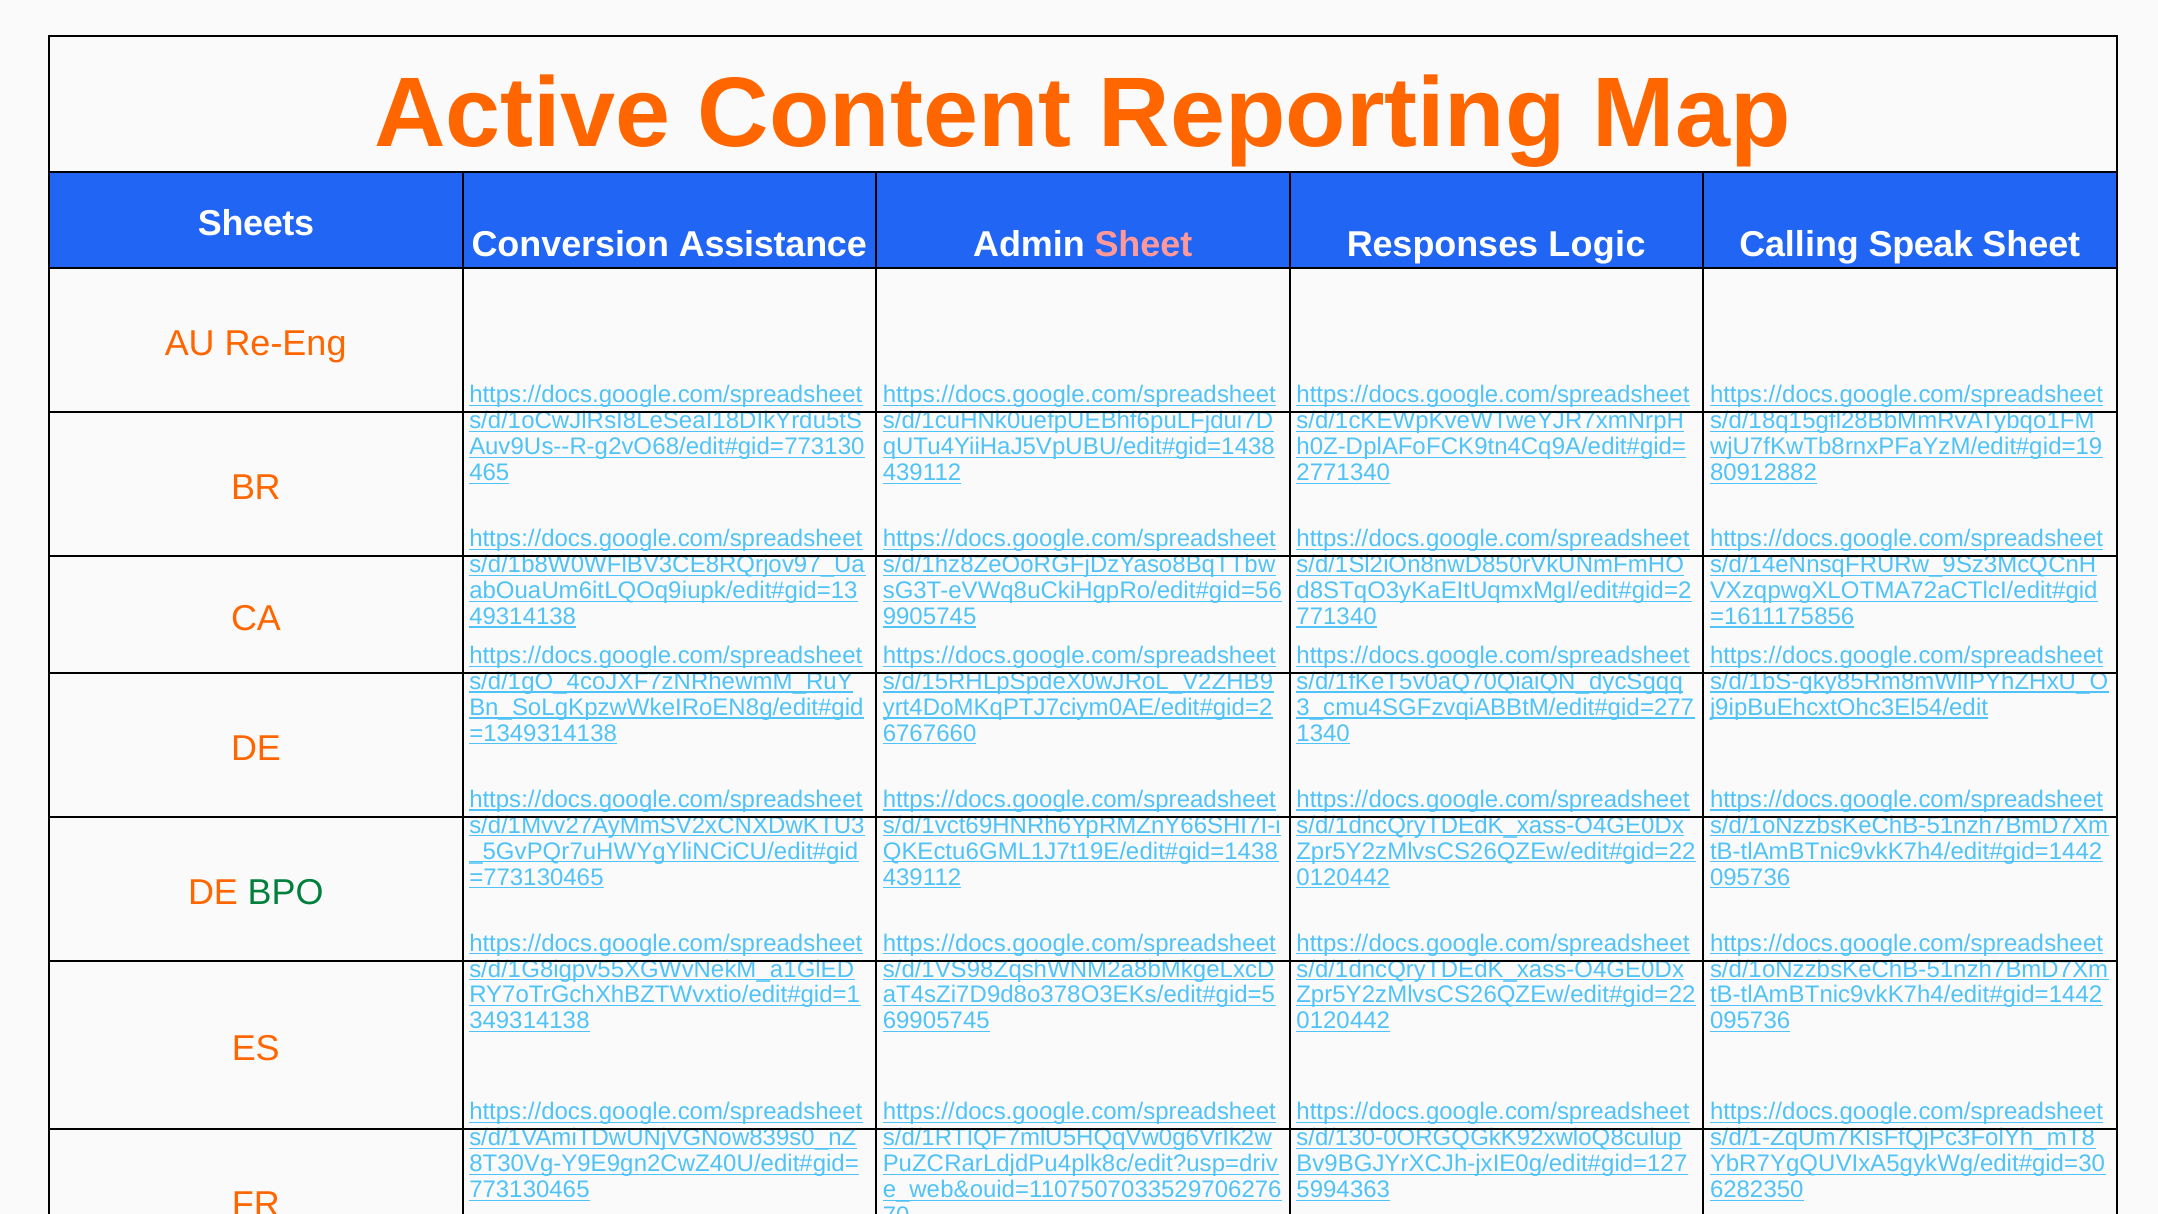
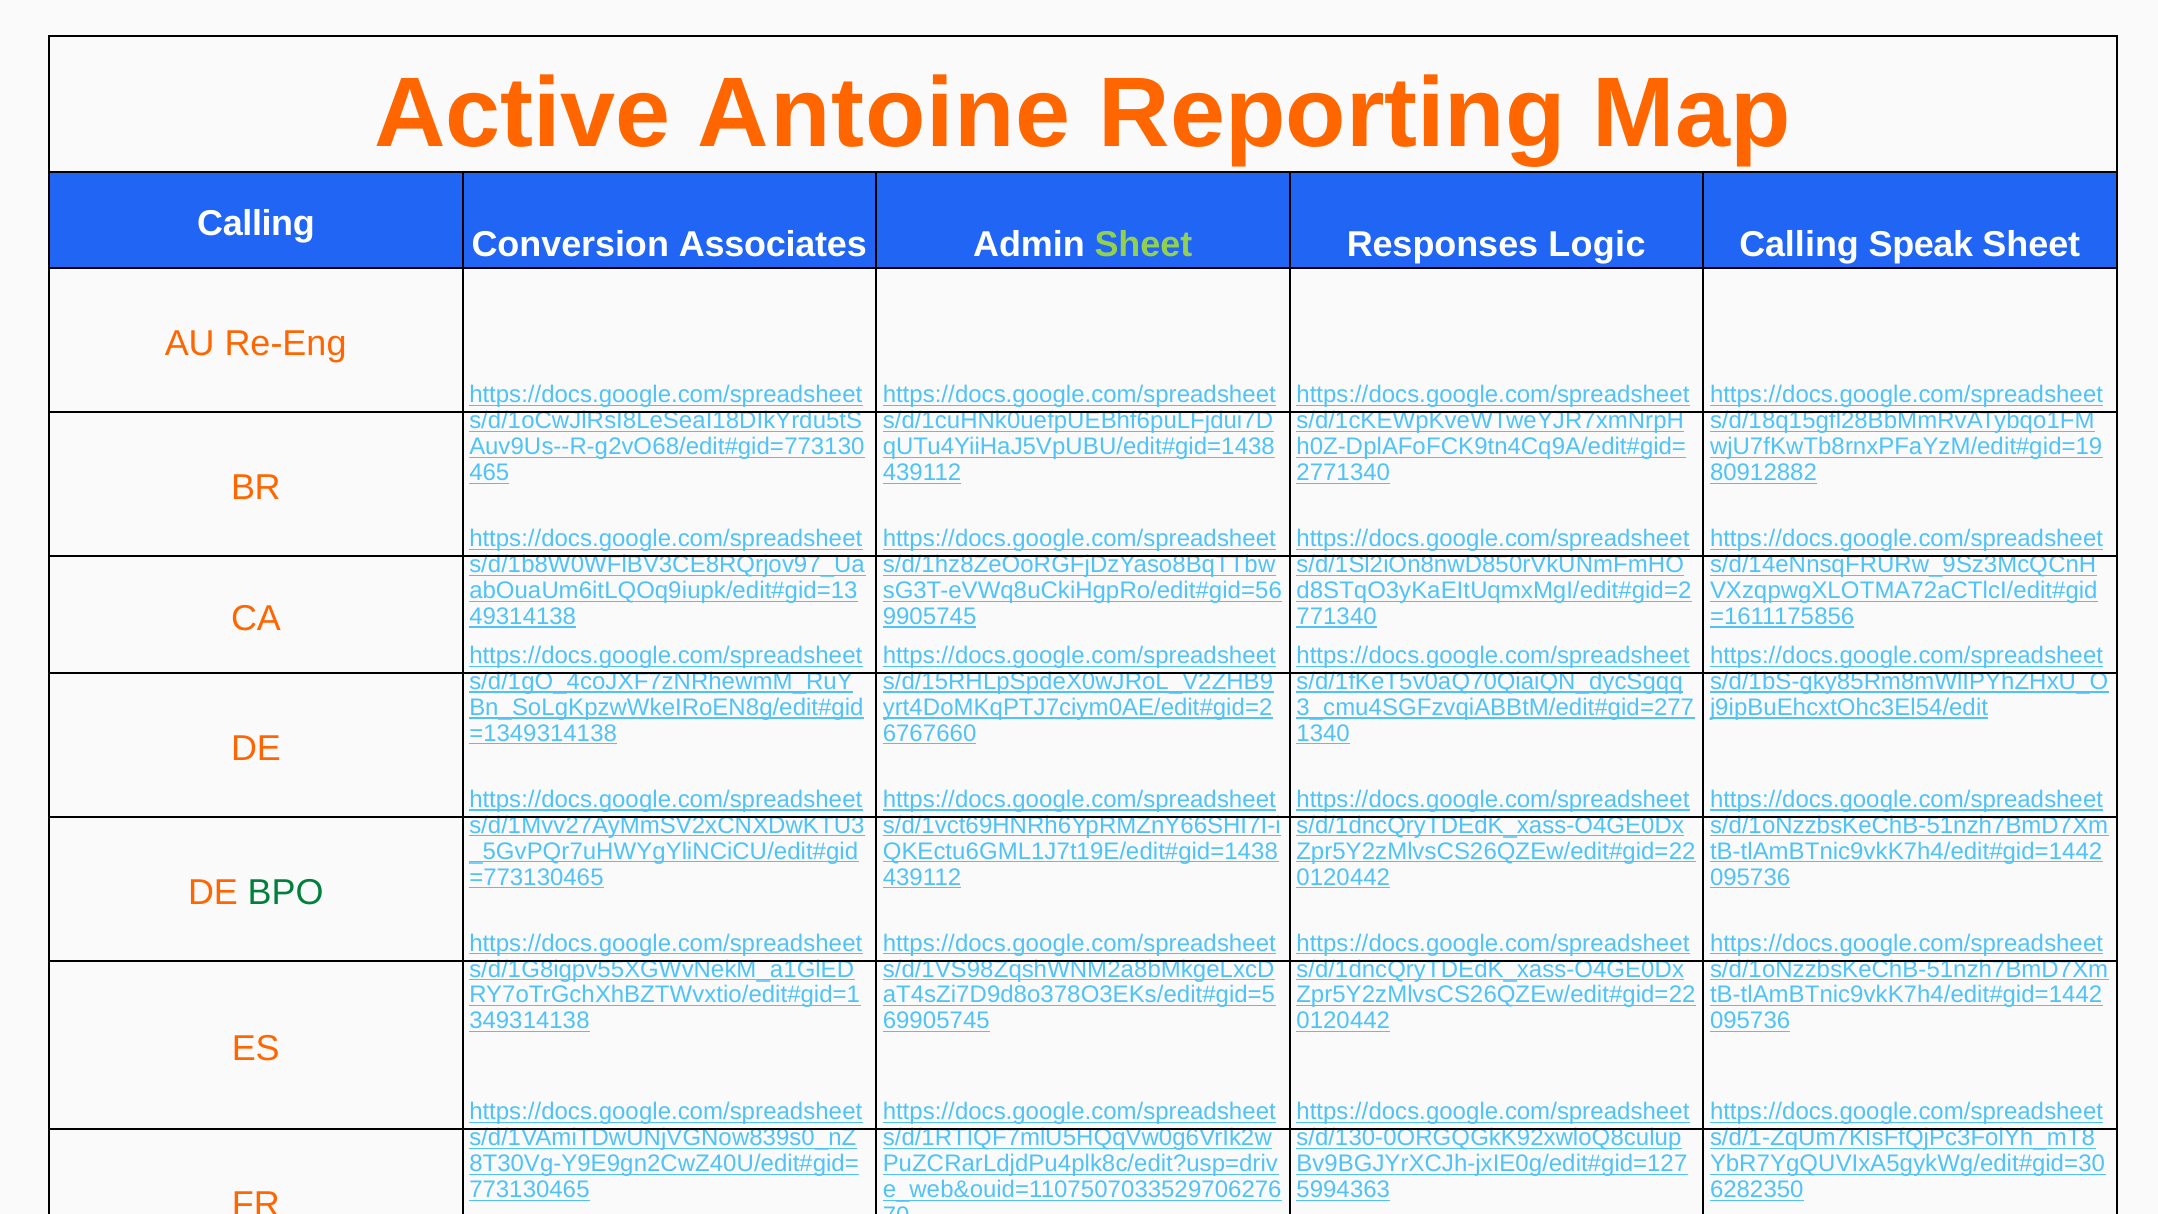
Content: Content -> Antoine
Sheets at (256, 224): Sheets -> Calling
Assistance: Assistance -> Associates
Sheet at (1143, 245) colour: pink -> light green
